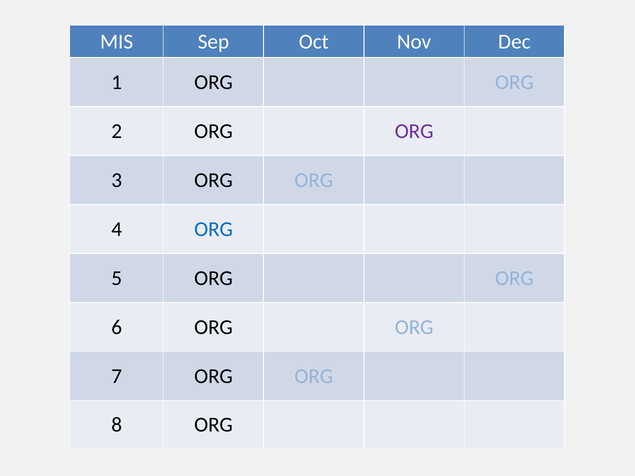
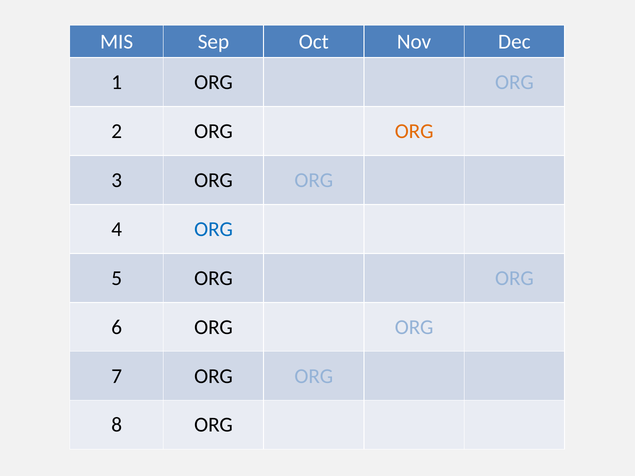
ORG at (414, 131) colour: purple -> orange
